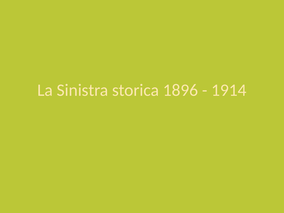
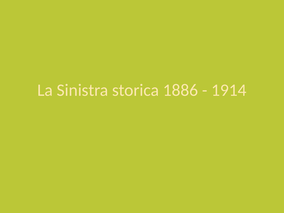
1896: 1896 -> 1886
